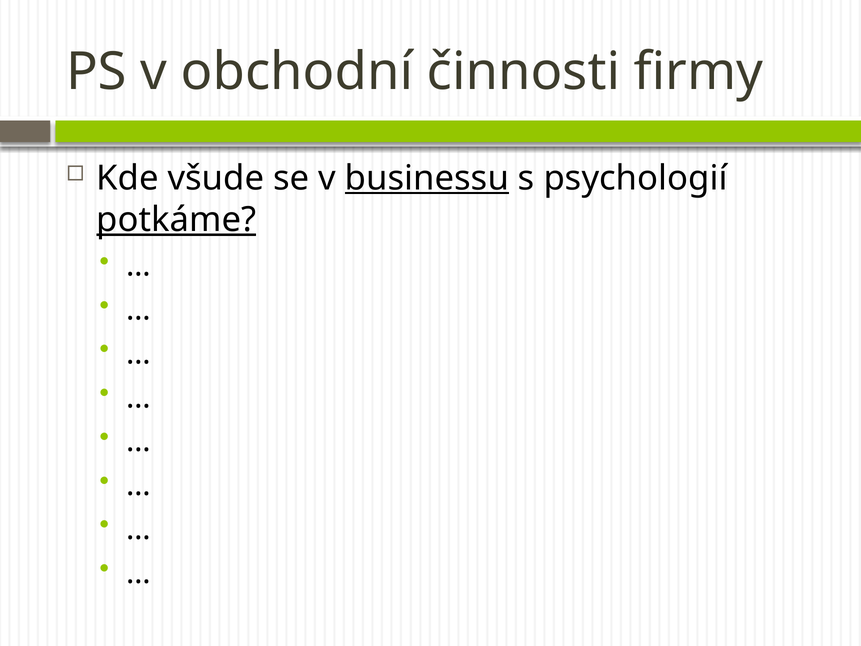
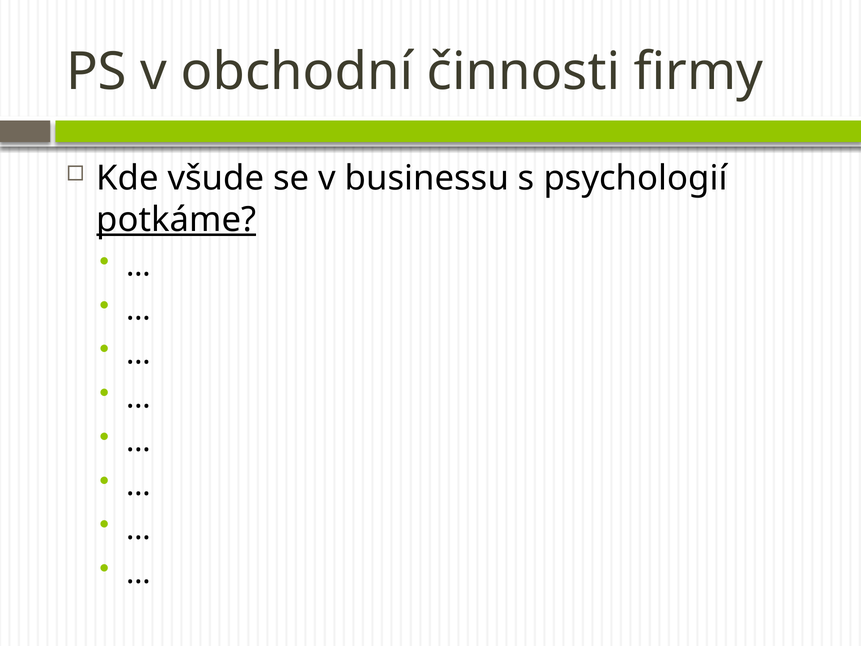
businessu underline: present -> none
